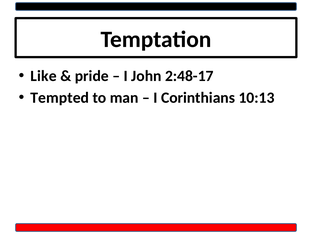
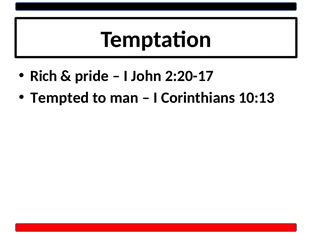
Like: Like -> Rich
2:48-17: 2:48-17 -> 2:20-17
